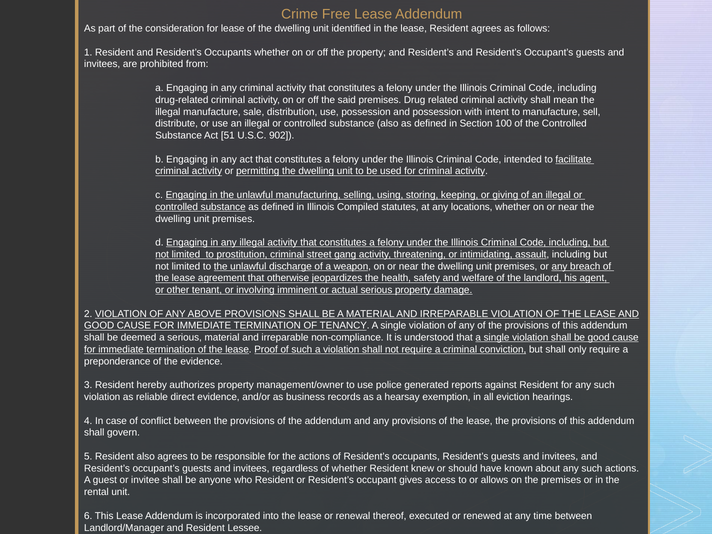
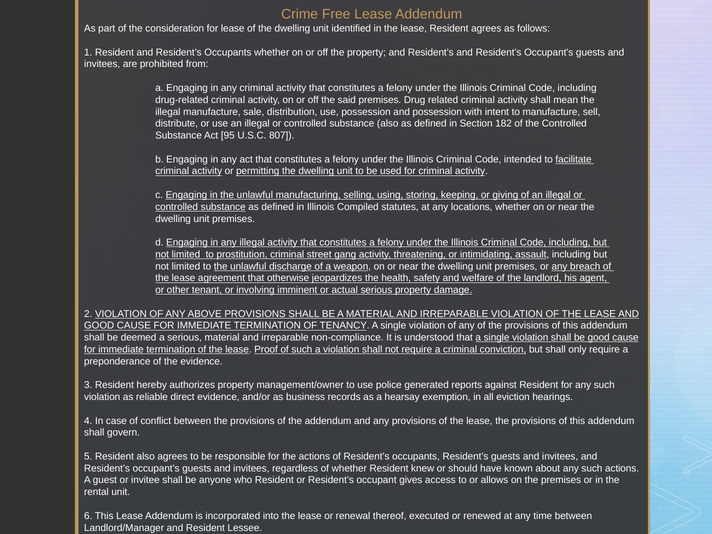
100: 100 -> 182
51: 51 -> 95
902: 902 -> 807
